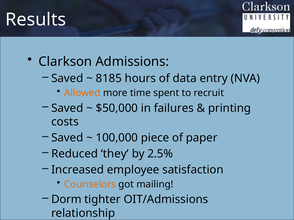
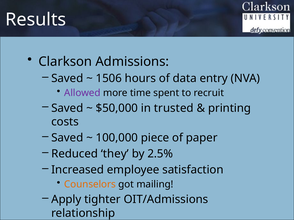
8185: 8185 -> 1506
Allowed colour: orange -> purple
failures: failures -> trusted
Dorm: Dorm -> Apply
